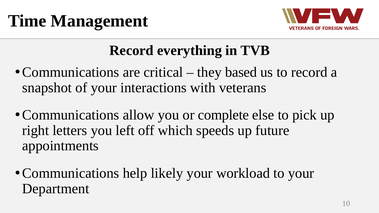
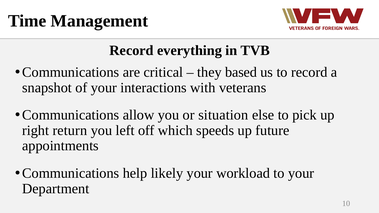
complete: complete -> situation
letters: letters -> return
